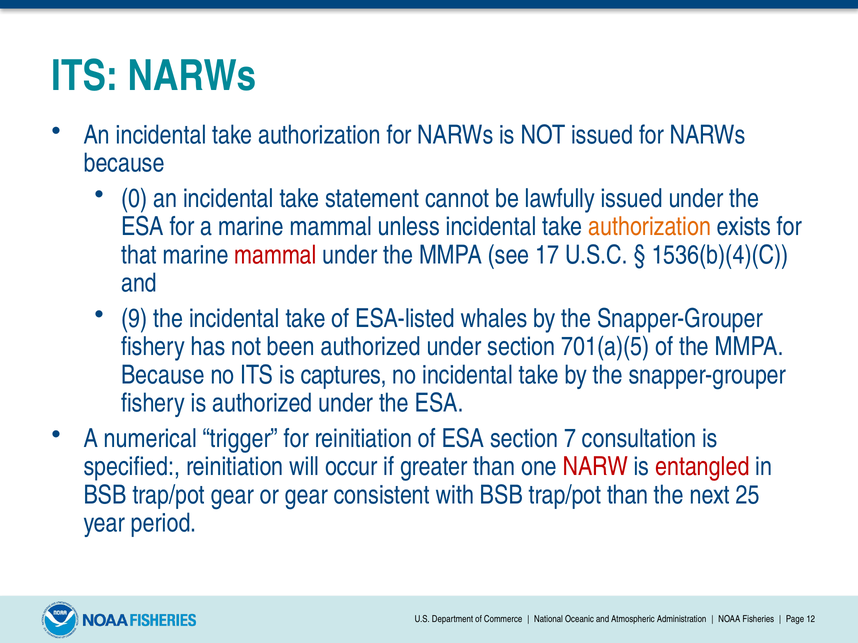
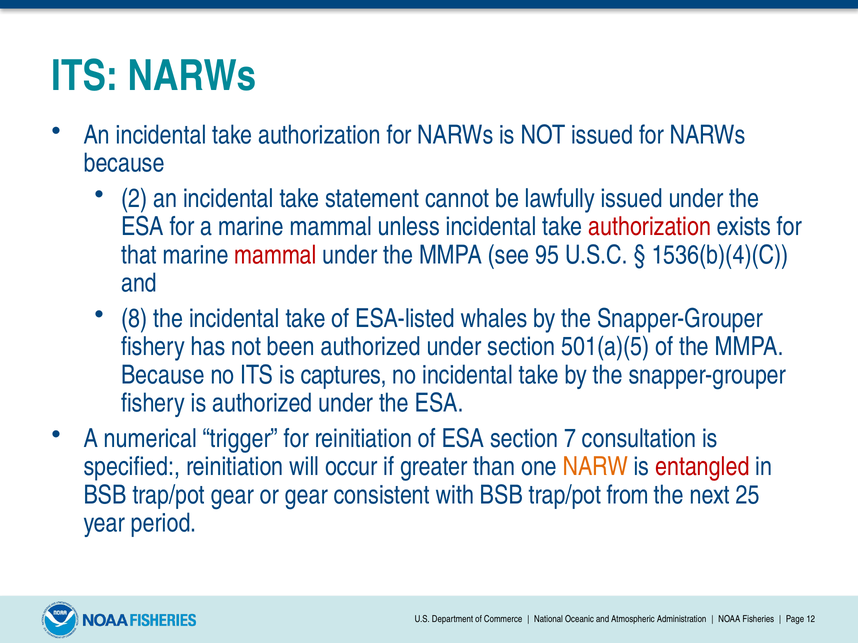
0: 0 -> 2
authorization at (650, 227) colour: orange -> red
17: 17 -> 95
9: 9 -> 8
701(a)(5: 701(a)(5 -> 501(a)(5
NARW colour: red -> orange
trap/pot than: than -> from
